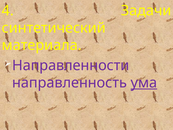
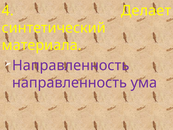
Задачи: Задачи -> Делает
Направленности at (71, 65): Направленности -> Направленность
ума underline: present -> none
